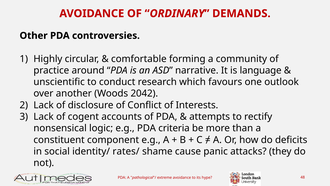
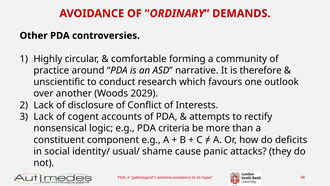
language: language -> therefore
2042: 2042 -> 2029
rates/: rates/ -> usual/
